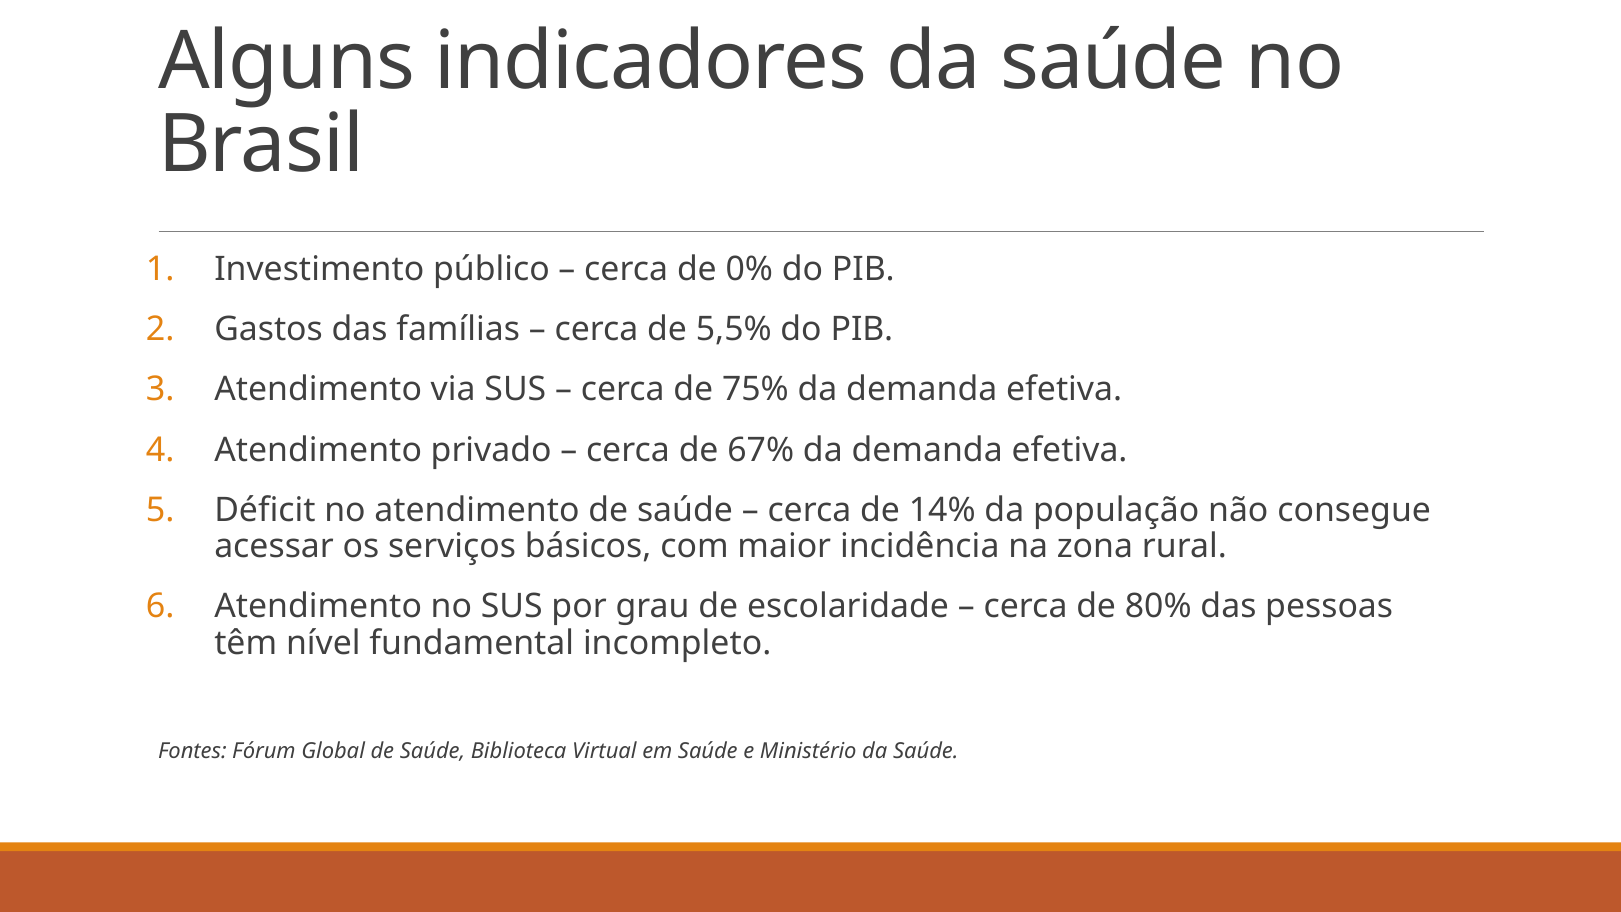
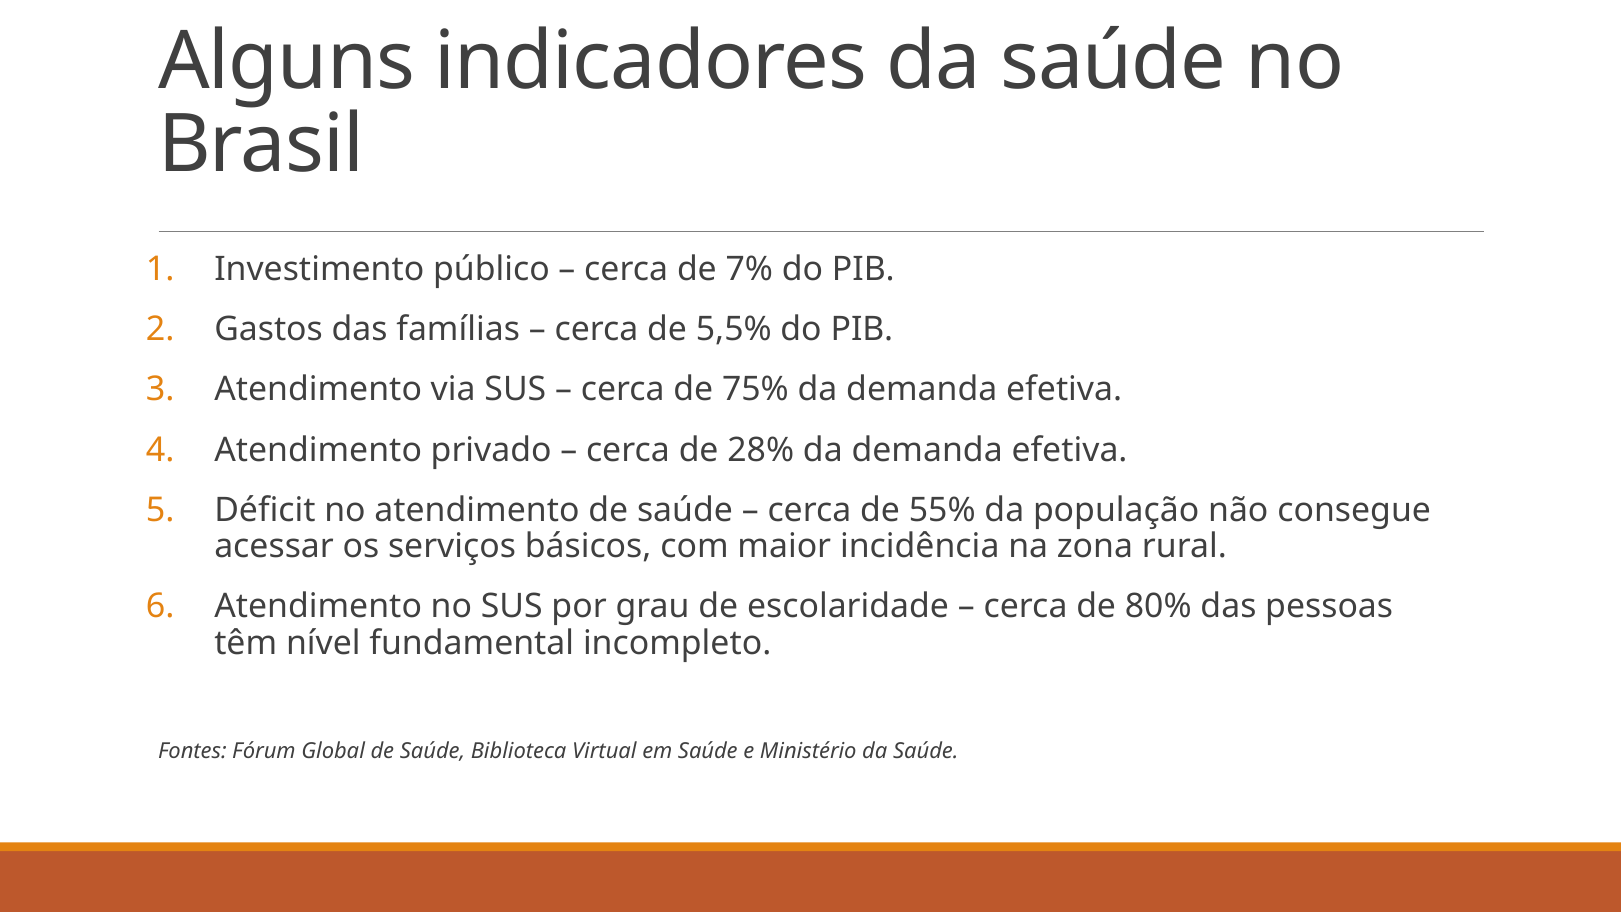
0%: 0% -> 7%
67%: 67% -> 28%
14%: 14% -> 55%
